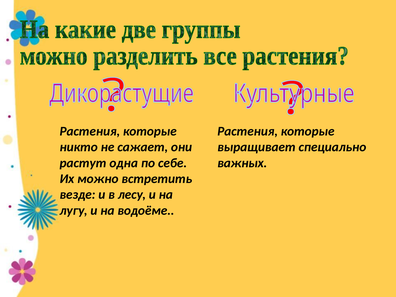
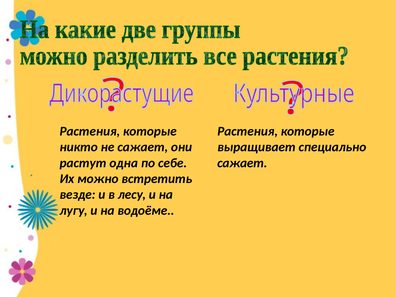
важных at (242, 163): важных -> сажает
